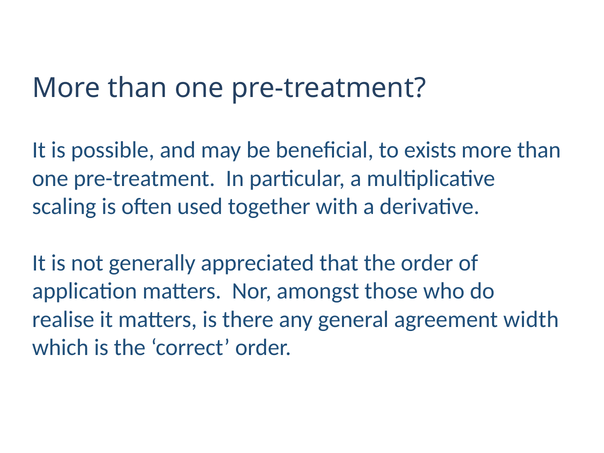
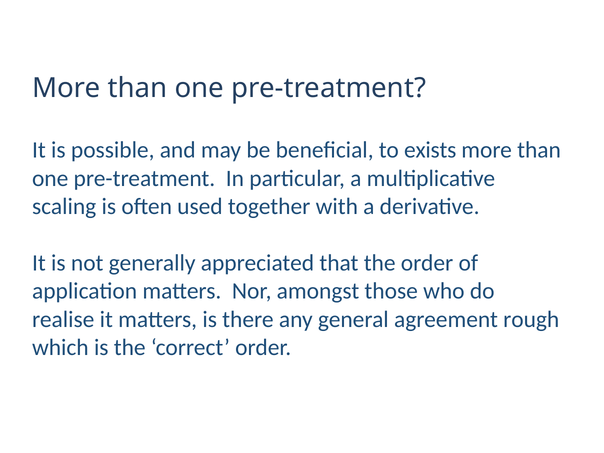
width: width -> rough
